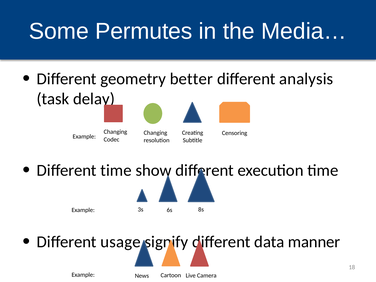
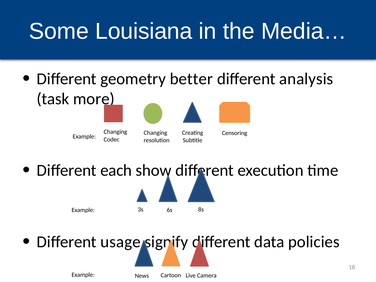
Permutes: Permutes -> Louisiana
delay: delay -> more
Different time: time -> each
manner: manner -> policies
